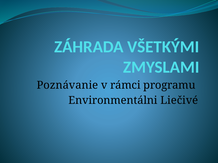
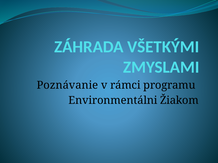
Liečivé: Liečivé -> Žiakom
